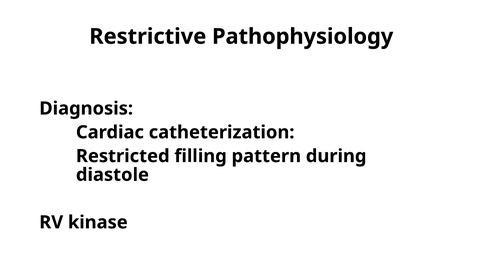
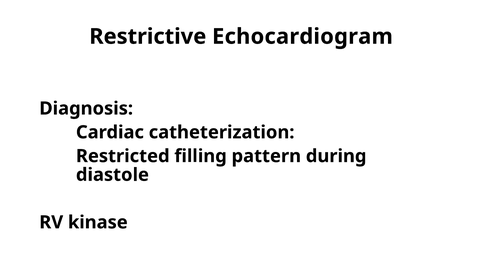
Pathophysiology: Pathophysiology -> Echocardiogram
